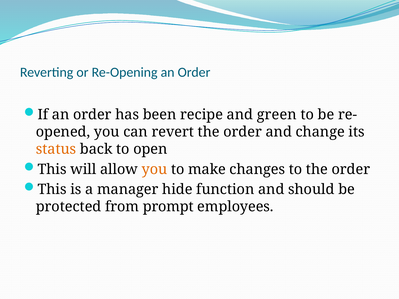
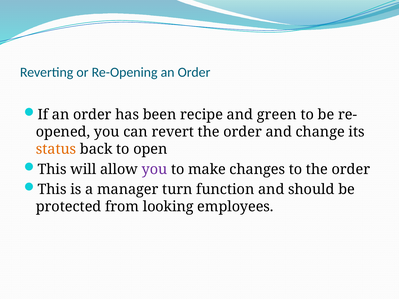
you at (154, 169) colour: orange -> purple
hide: hide -> turn
prompt: prompt -> looking
